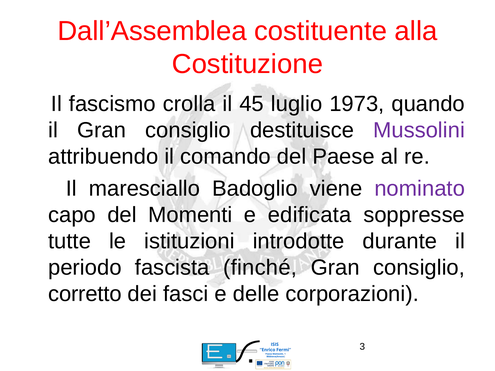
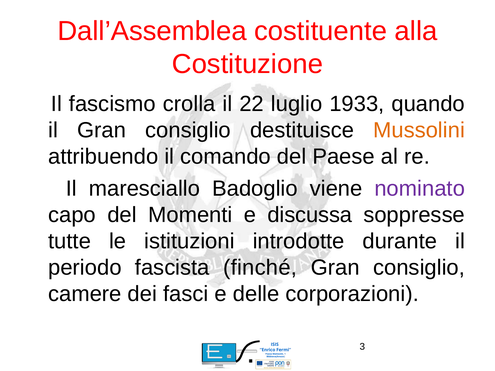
45: 45 -> 22
1973: 1973 -> 1933
Mussolini colour: purple -> orange
edificata: edificata -> discussa
corretto: corretto -> camere
